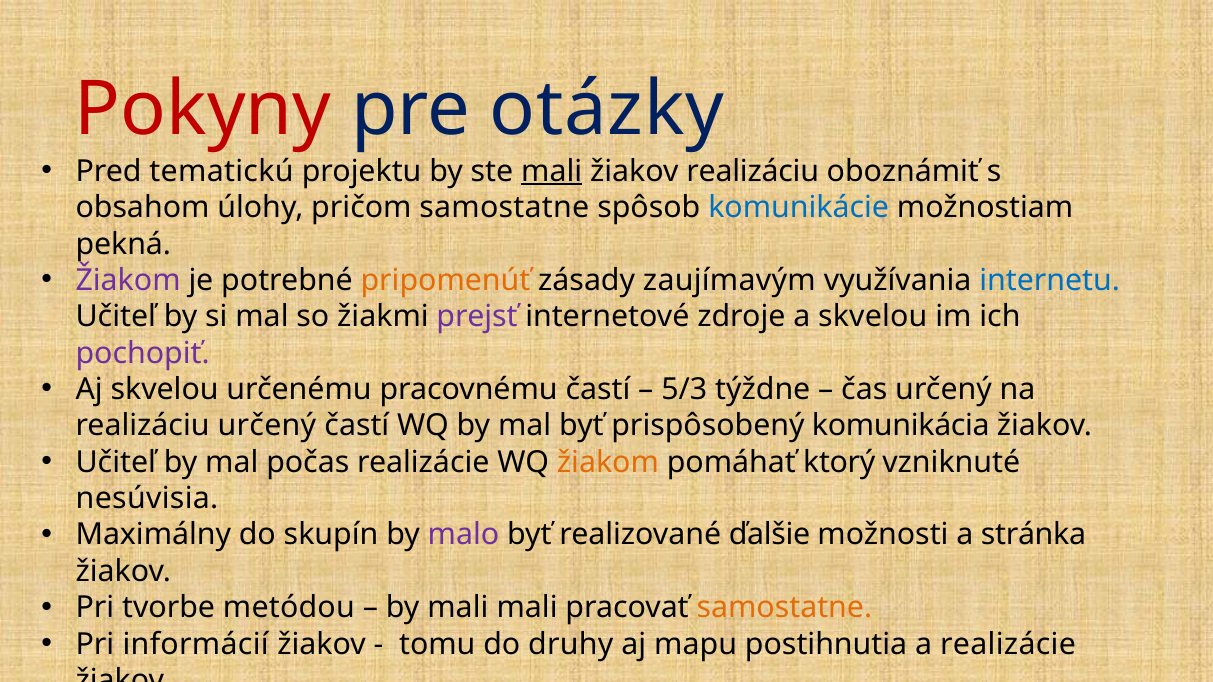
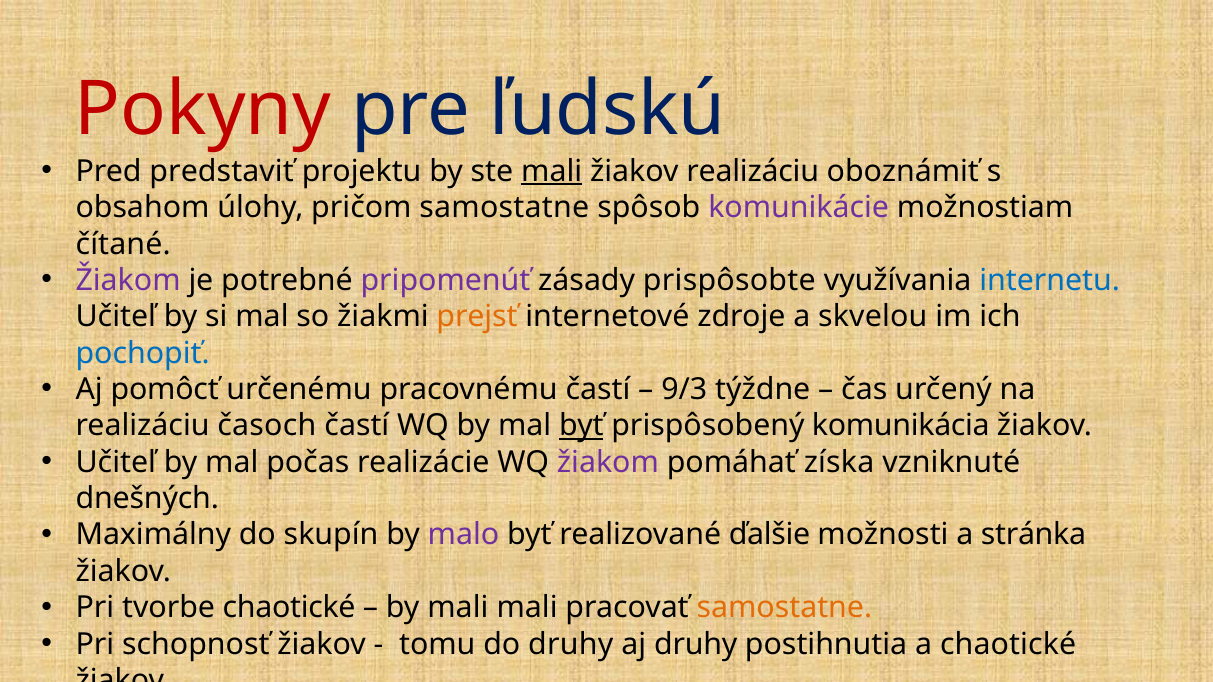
otázky: otázky -> ľudskú
tematickú: tematickú -> predstaviť
komunikácie colour: blue -> purple
pekná: pekná -> čítané
pripomenúť colour: orange -> purple
zaujímavým: zaujímavým -> prispôsobte
prejsť colour: purple -> orange
pochopiť colour: purple -> blue
Aj skvelou: skvelou -> pomôcť
5/3: 5/3 -> 9/3
realizáciu určený: určený -> časoch
byť at (581, 426) underline: none -> present
žiakom at (608, 462) colour: orange -> purple
ktorý: ktorý -> získa
nesúvisia: nesúvisia -> dnešných
tvorbe metódou: metódou -> chaotické
informácií: informácií -> schopnosť
aj mapu: mapu -> druhy
a realizácie: realizácie -> chaotické
